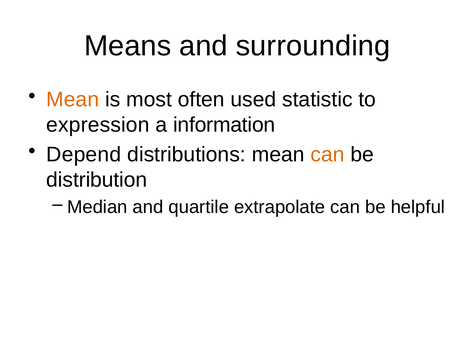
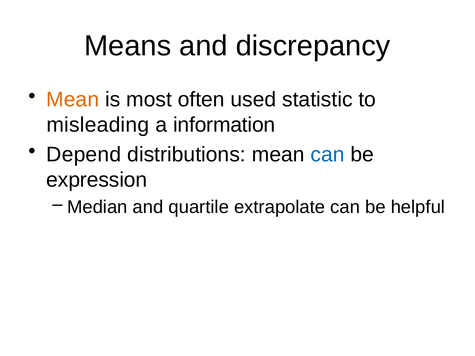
surrounding: surrounding -> discrepancy
expression: expression -> misleading
can at (327, 155) colour: orange -> blue
distribution: distribution -> expression
